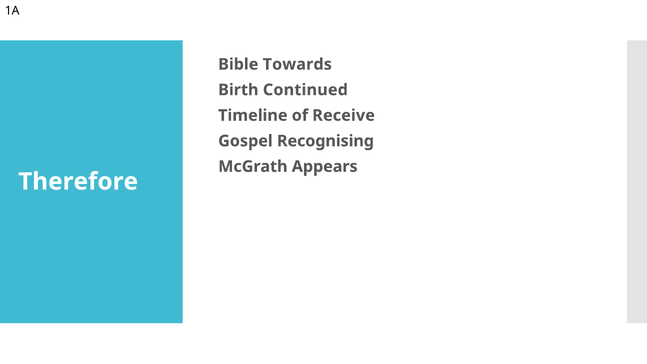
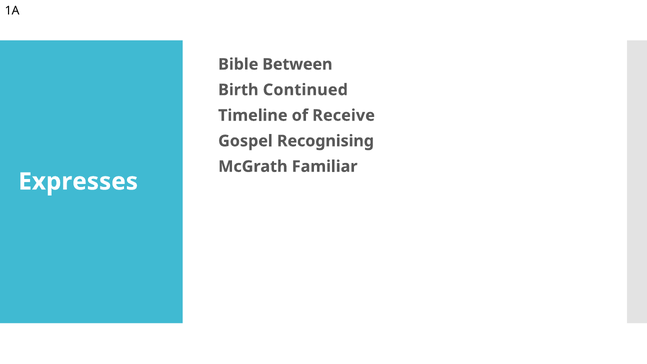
Towards: Towards -> Between
Appears: Appears -> Familiar
Therefore: Therefore -> Expresses
